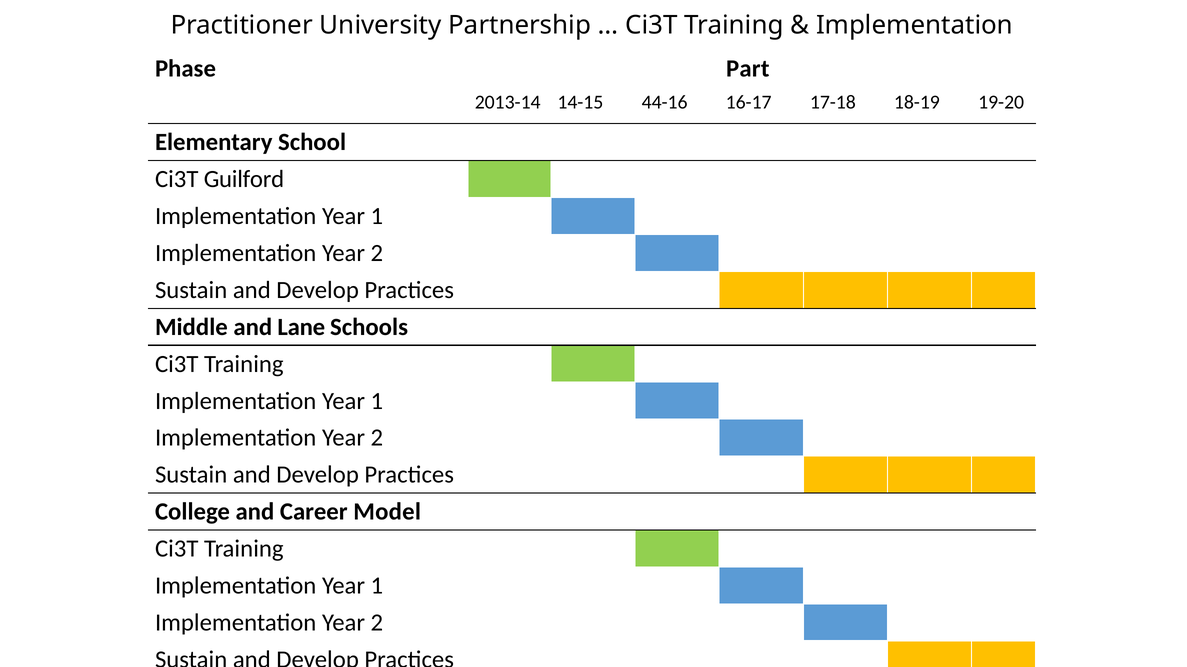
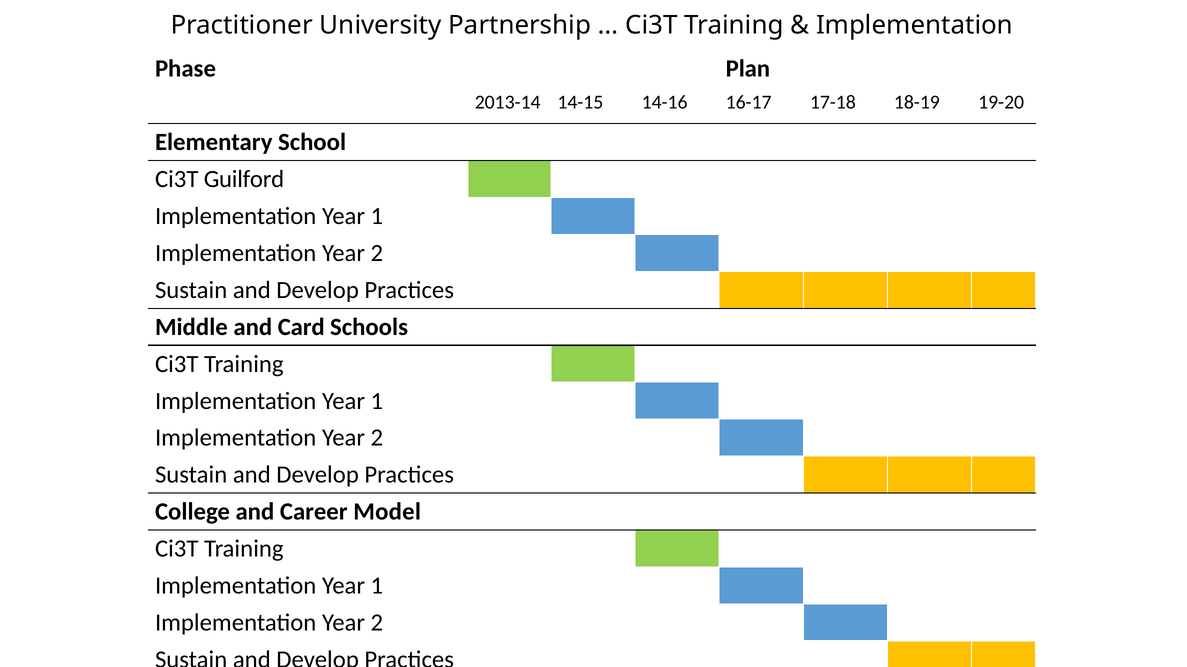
Part: Part -> Plan
44-16: 44-16 -> 14-16
Lane: Lane -> Card
